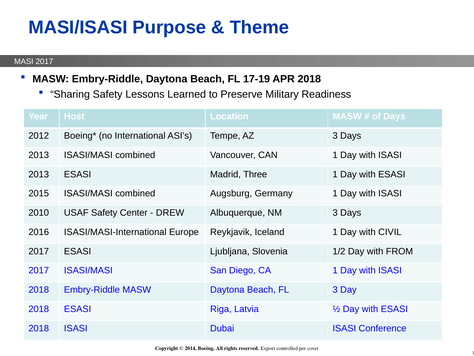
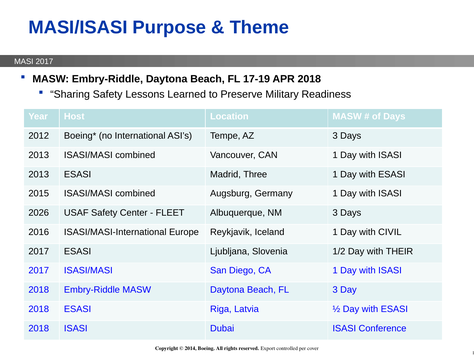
2010: 2010 -> 2026
DREW: DREW -> FLEET
FROM: FROM -> THEIR
